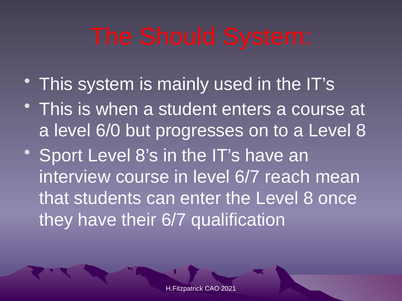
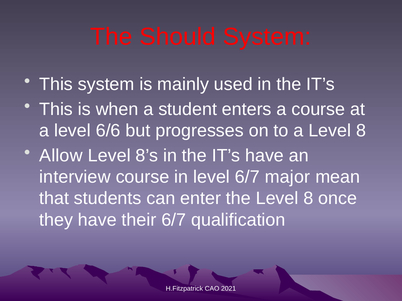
6/0: 6/0 -> 6/6
Sport: Sport -> Allow
reach: reach -> major
